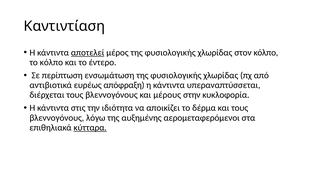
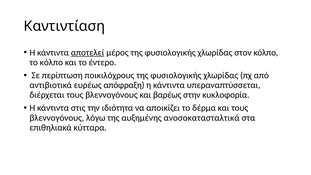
ενσωμάτωση: ενσωμάτωση -> ποικιλόχρους
μέρους: μέρους -> βαρέως
αερομεταφερόμενοι: αερομεταφερόμενοι -> ανοσοκατασταλτικά
κύτταρα underline: present -> none
